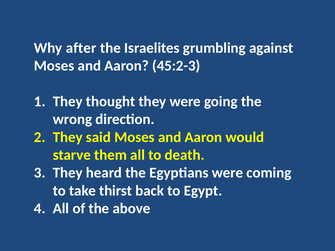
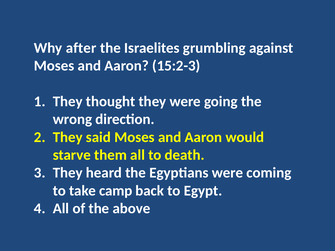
45:2-3: 45:2-3 -> 15:2-3
thirst: thirst -> camp
